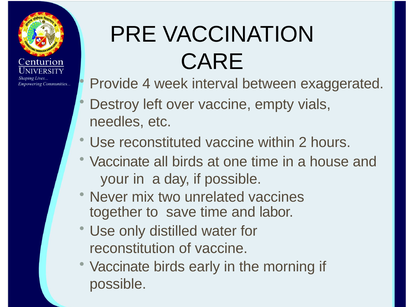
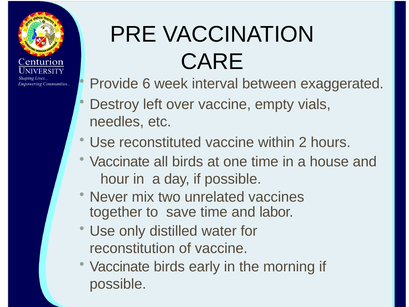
4: 4 -> 6
your: your -> hour
